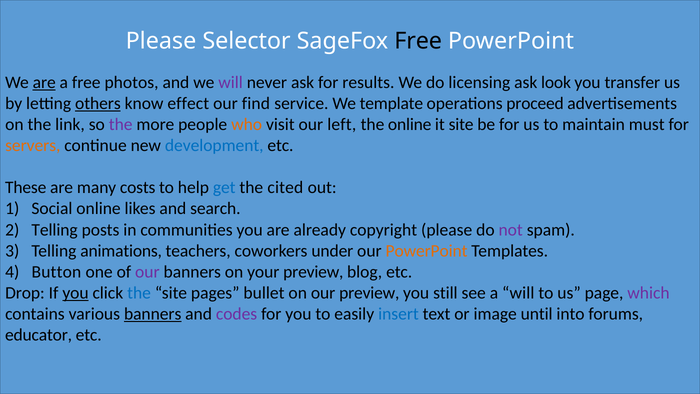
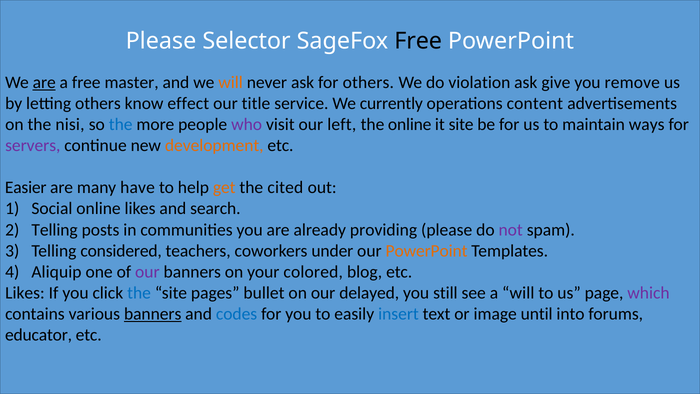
photos: photos -> master
will at (231, 83) colour: purple -> orange
for results: results -> others
licensing: licensing -> violation
look: look -> give
transfer: transfer -> remove
others at (98, 104) underline: present -> none
find: find -> title
template: template -> currently
proceed: proceed -> content
link: link -> nisi
the at (121, 125) colour: purple -> blue
who colour: orange -> purple
must: must -> ways
servers colour: orange -> purple
development colour: blue -> orange
These: These -> Easier
costs: costs -> have
get colour: blue -> orange
copyright: copyright -> providing
animations: animations -> considered
Button: Button -> Aliquip
your preview: preview -> colored
Drop at (25, 293): Drop -> Likes
you at (75, 293) underline: present -> none
our preview: preview -> delayed
codes colour: purple -> blue
